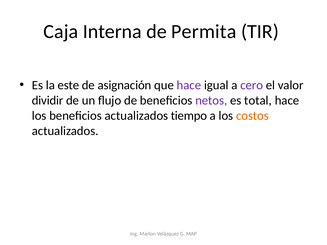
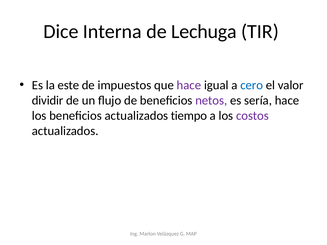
Caja: Caja -> Dice
Permita: Permita -> Lechuga
asignación: asignación -> impuestos
cero colour: purple -> blue
total: total -> sería
costos colour: orange -> purple
